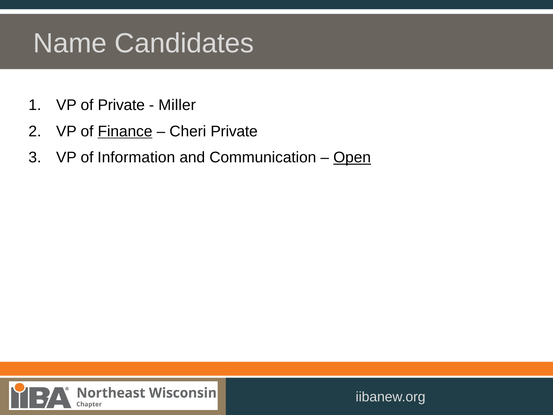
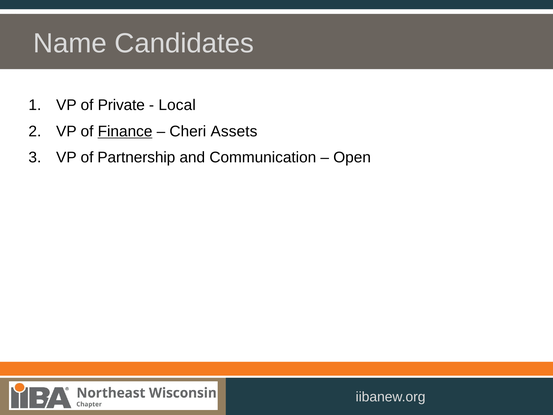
Miller: Miller -> Local
Cheri Private: Private -> Assets
Information: Information -> Partnership
Open underline: present -> none
